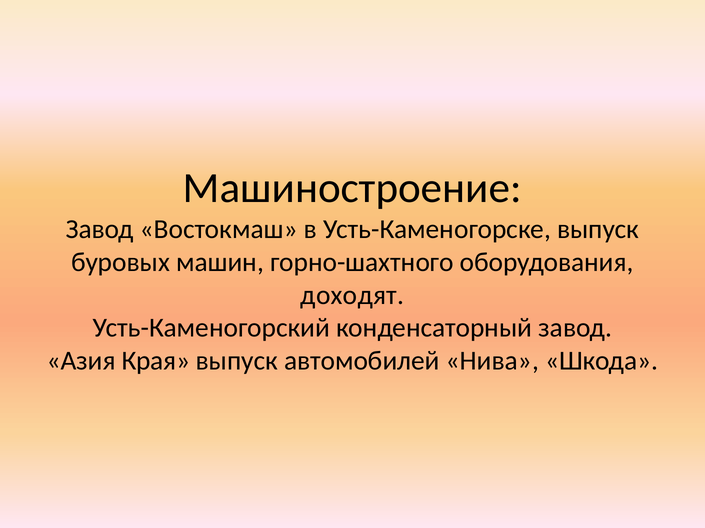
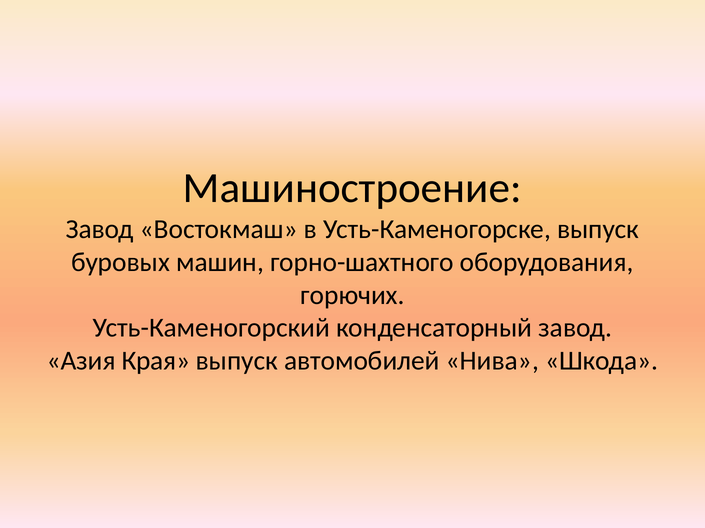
доходят: доходят -> горючих
